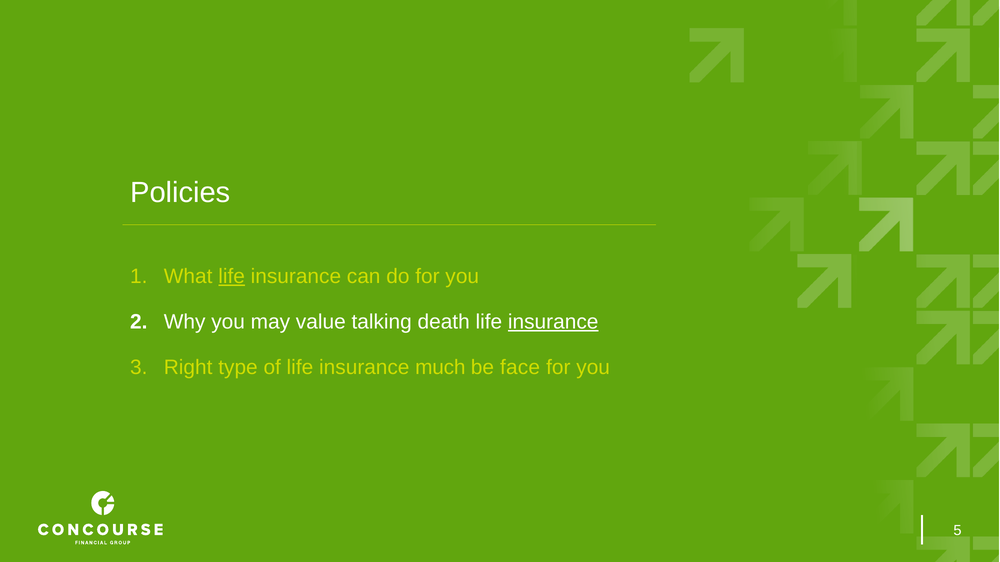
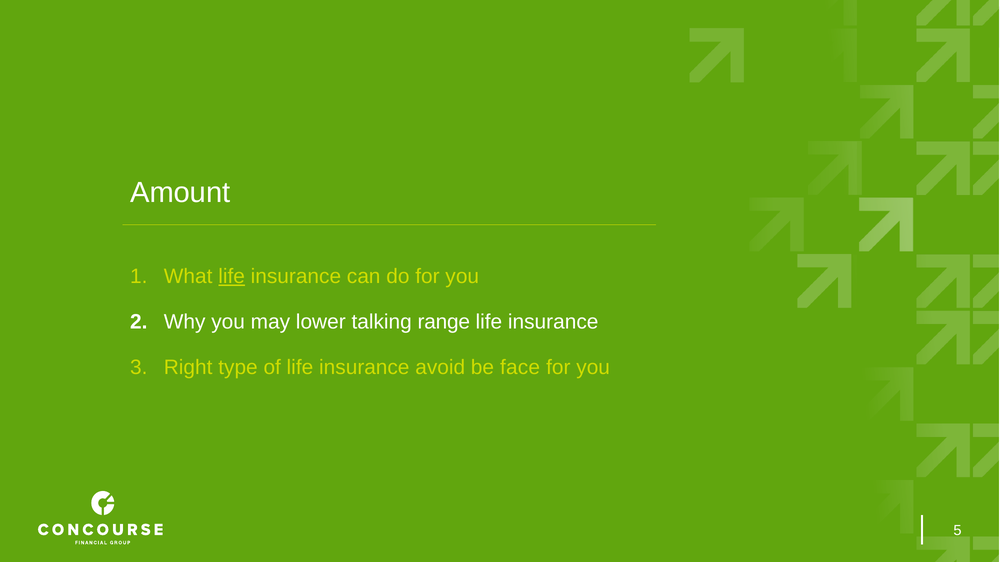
Policies: Policies -> Amount
value: value -> lower
death: death -> range
insurance at (553, 322) underline: present -> none
much: much -> avoid
